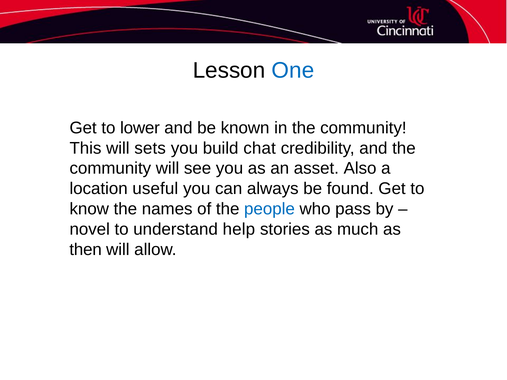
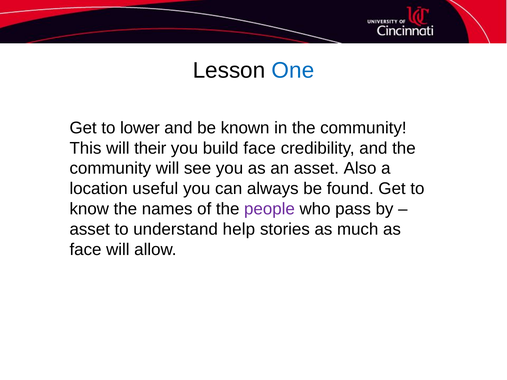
sets: sets -> their
build chat: chat -> face
people colour: blue -> purple
novel at (90, 229): novel -> asset
then at (86, 250): then -> face
